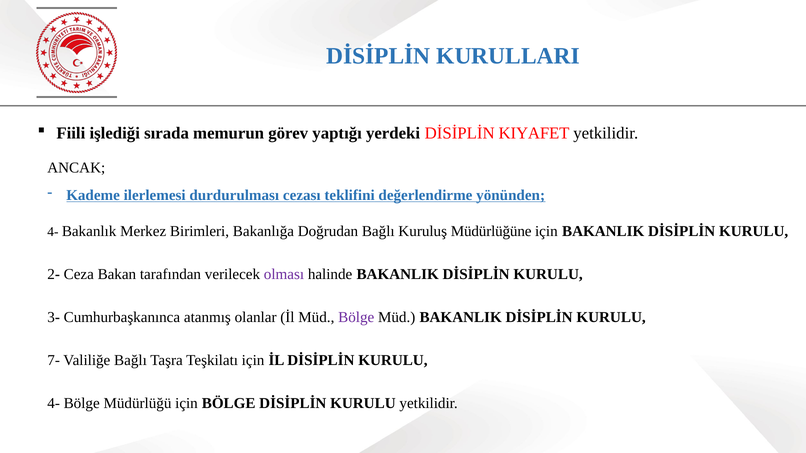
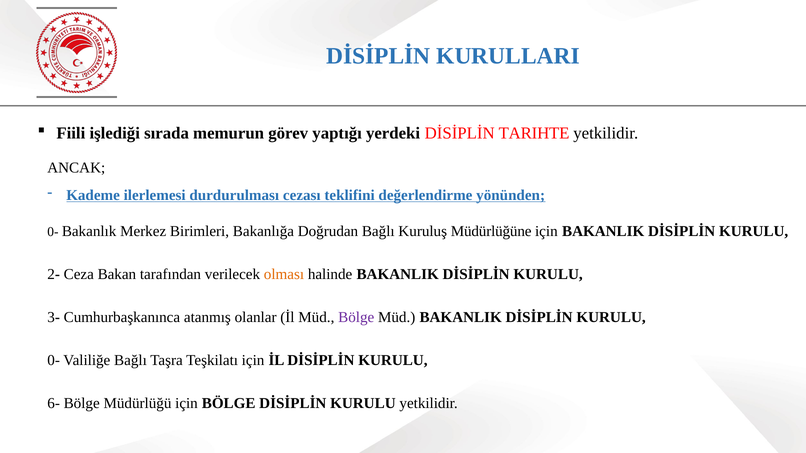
KIYAFET: KIYAFET -> TARIHTE
4- at (53, 232): 4- -> 0-
olması colour: purple -> orange
7- at (54, 360): 7- -> 0-
4- at (54, 403): 4- -> 6-
